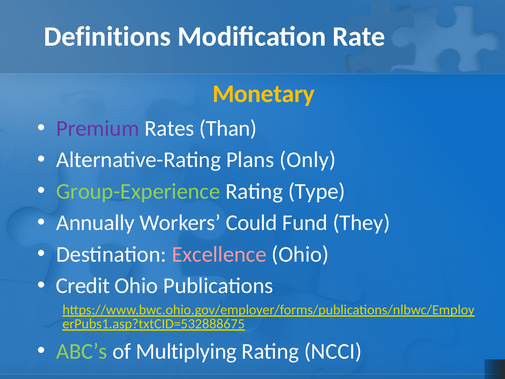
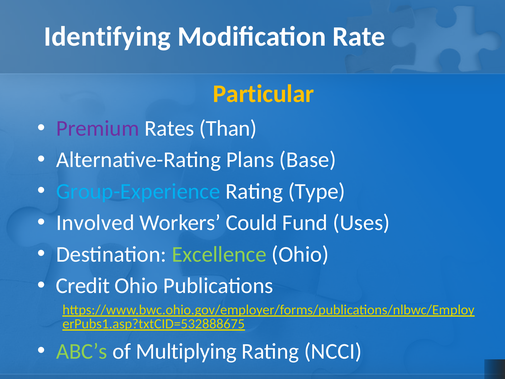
Definitions: Definitions -> Identifying
Monetary: Monetary -> Particular
Only: Only -> Base
Group-Experience colour: light green -> light blue
Annually: Annually -> Involved
They: They -> Uses
Excellence colour: pink -> light green
